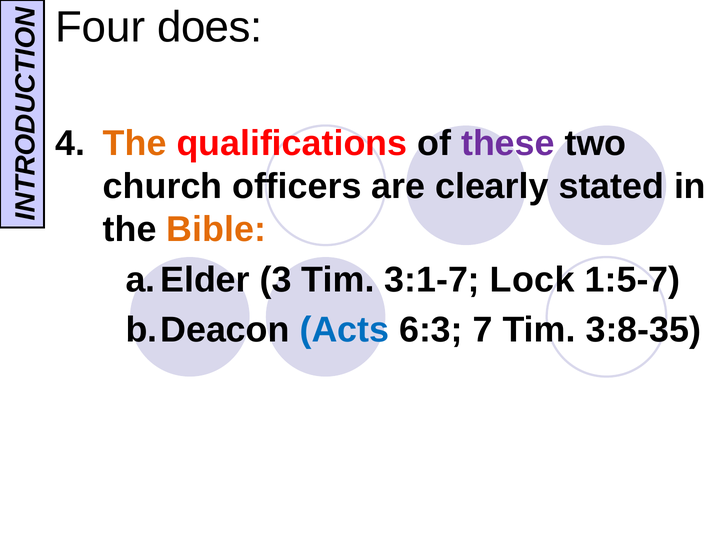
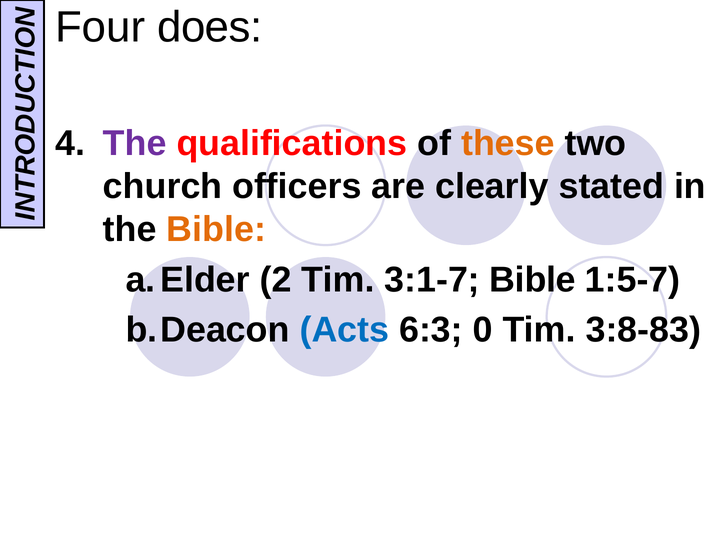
The at (135, 144) colour: orange -> purple
these colour: purple -> orange
3: 3 -> 2
3:1-7 Lock: Lock -> Bible
7: 7 -> 0
3:8-35: 3:8-35 -> 3:8-83
